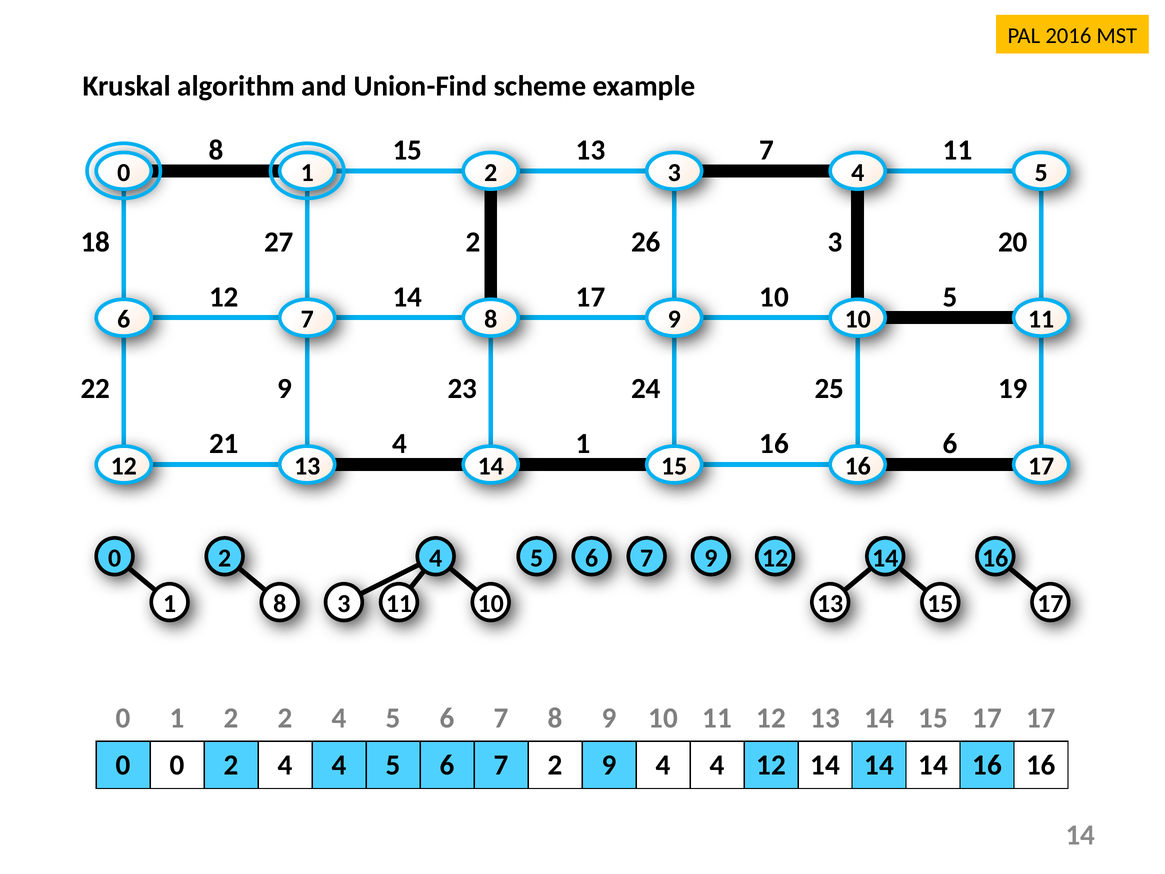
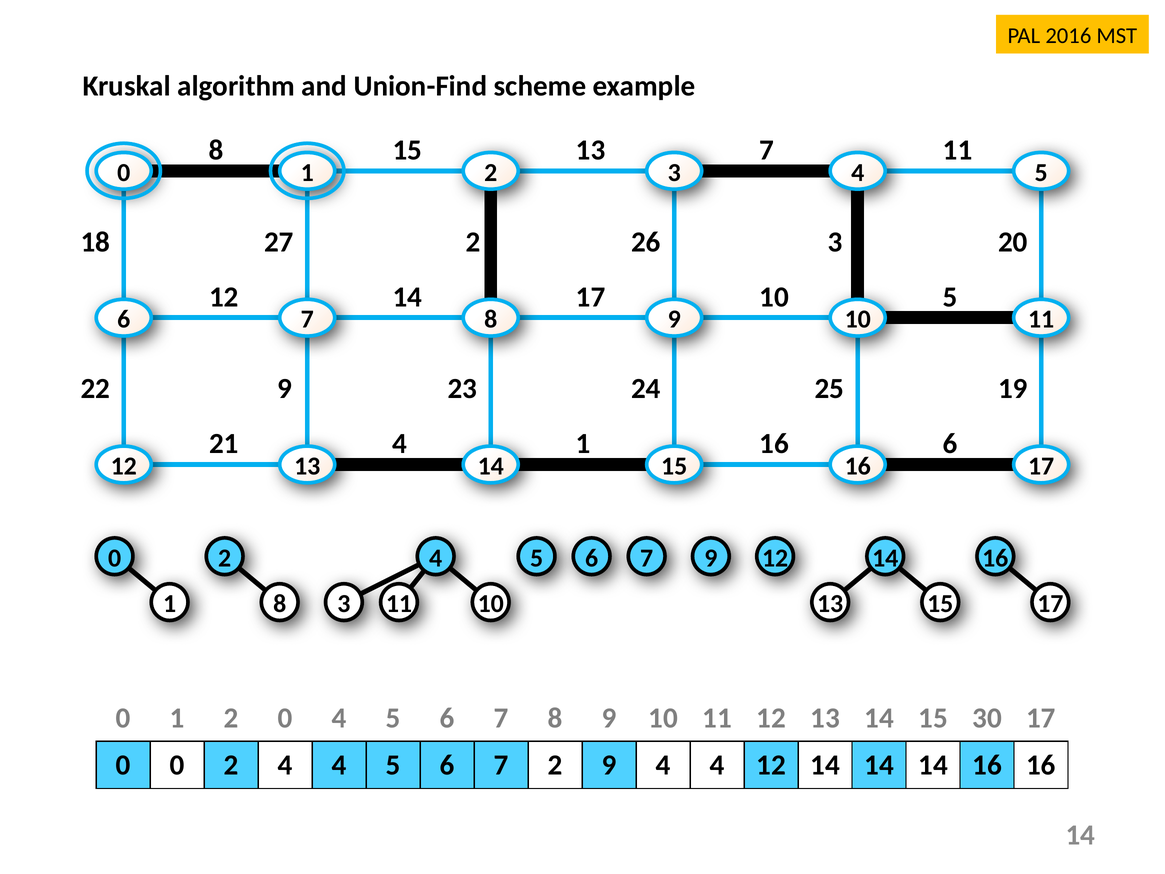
2 2: 2 -> 0
15 17: 17 -> 30
